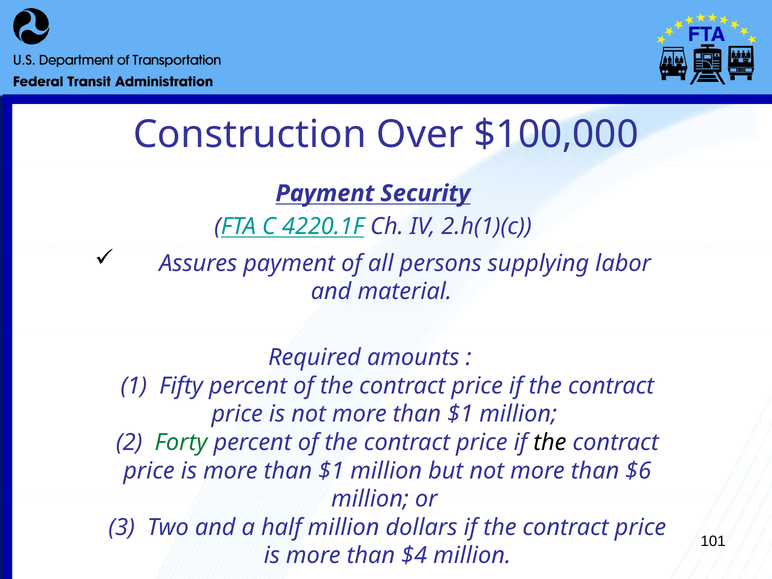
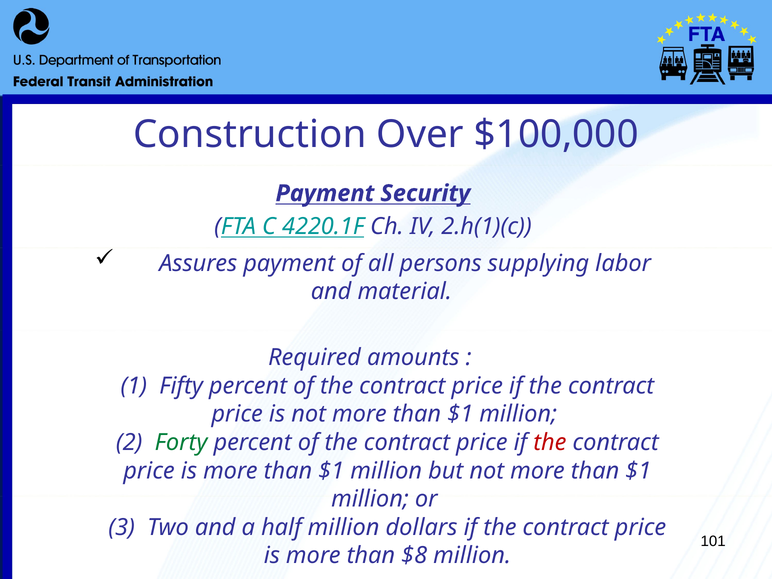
the at (550, 442) colour: black -> red
$6 at (638, 471): $6 -> $1
$4: $4 -> $8
